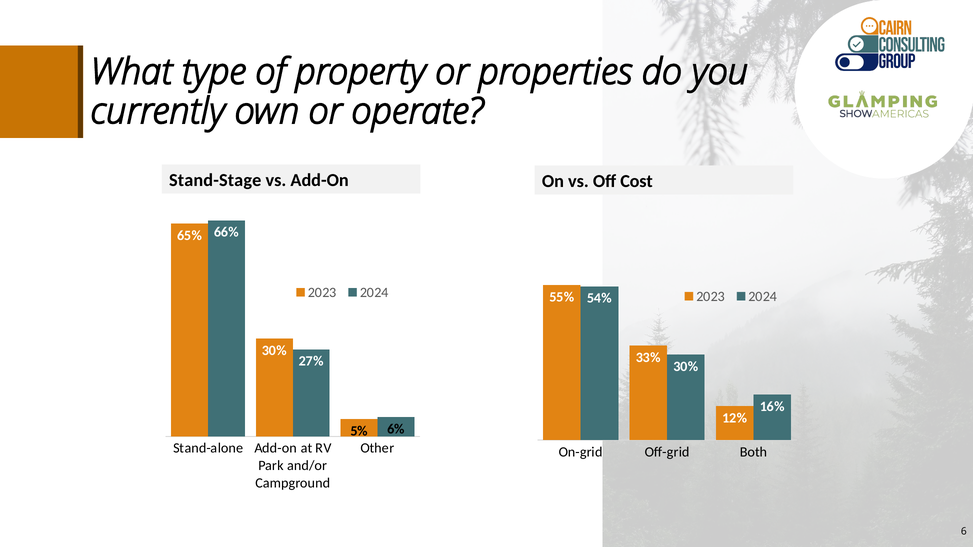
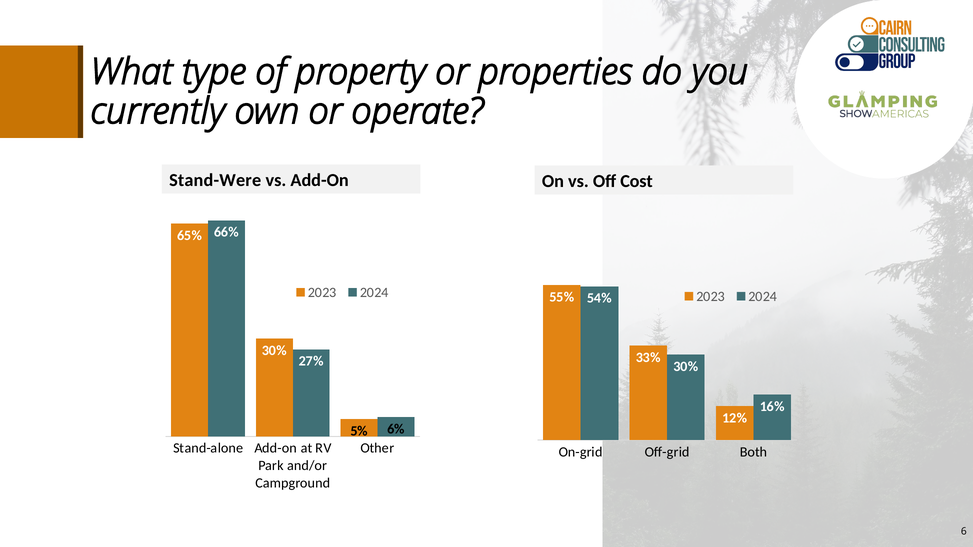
Stand-Stage: Stand-Stage -> Stand-Were
